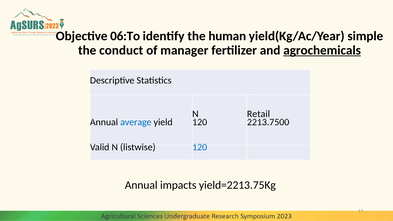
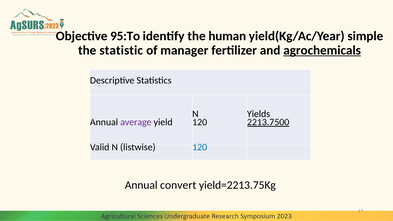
06:To: 06:To -> 95:To
conduct: conduct -> statistic
Retail: Retail -> Yields
average colour: blue -> purple
2213.7500 underline: none -> present
impacts: impacts -> convert
